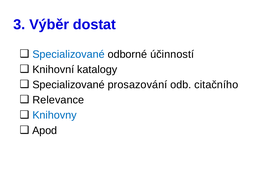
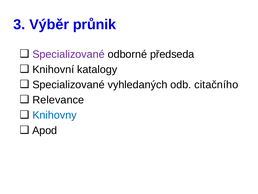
dostat: dostat -> průnik
Specializované at (69, 54) colour: blue -> purple
účinností: účinností -> předseda
prosazování: prosazování -> vyhledaných
